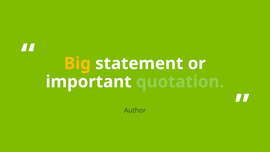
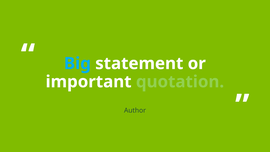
Big colour: yellow -> light blue
